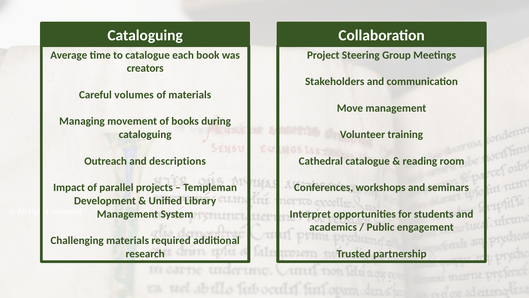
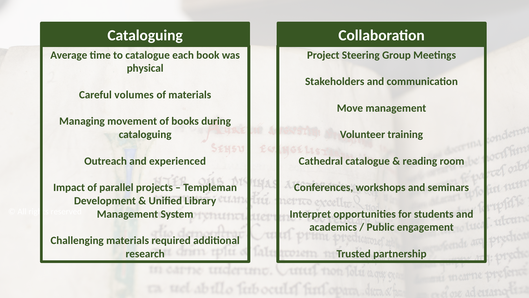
creators: creators -> physical
descriptions: descriptions -> experienced
